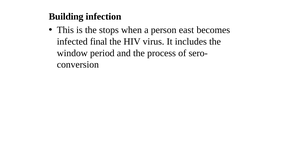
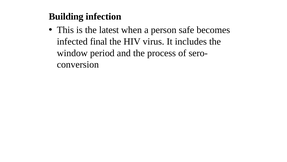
stops: stops -> latest
east: east -> safe
